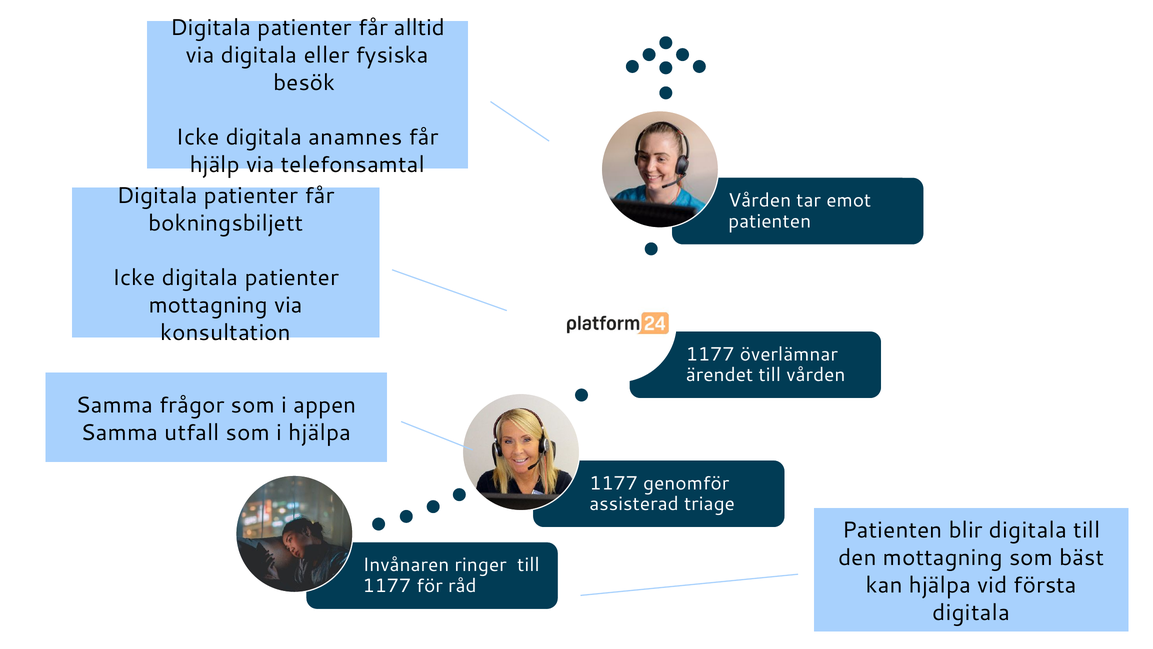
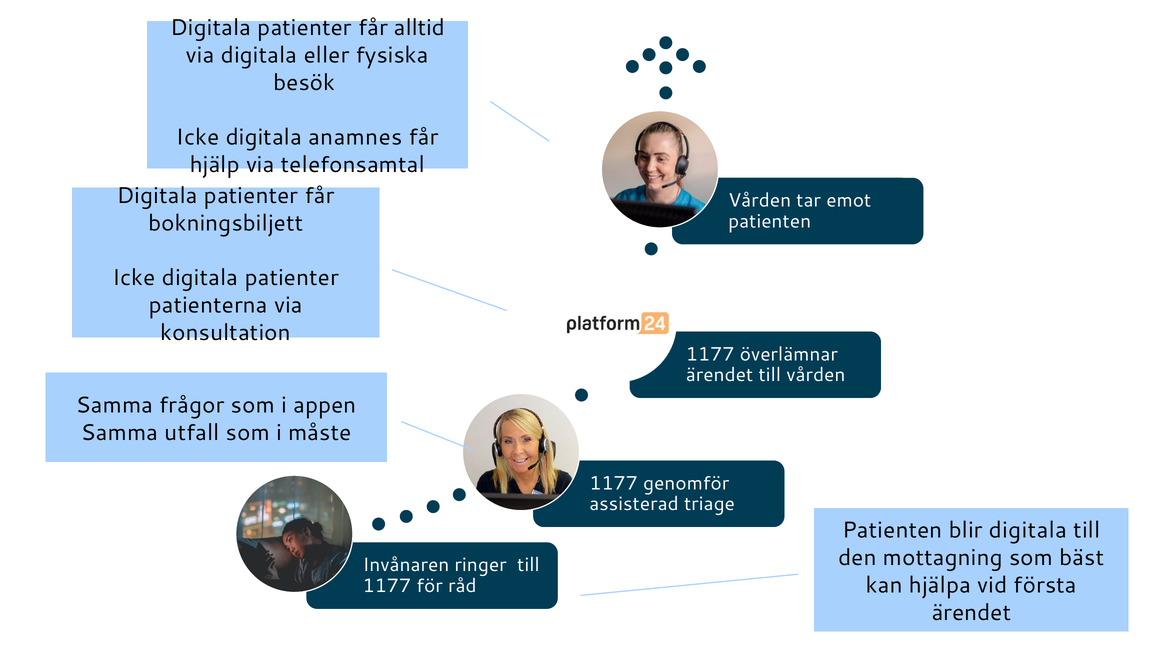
mottagning at (208, 305): mottagning -> patienterna
i hjälpa: hjälpa -> måste
digitala at (971, 612): digitala -> ärendet
